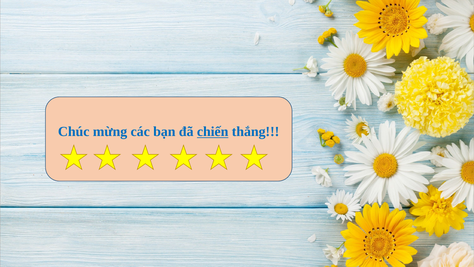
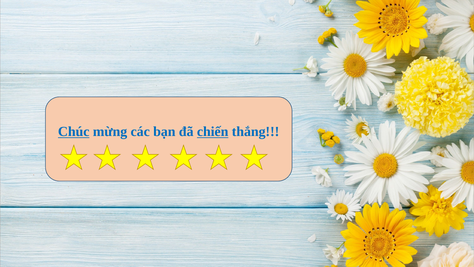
Chúc underline: none -> present
